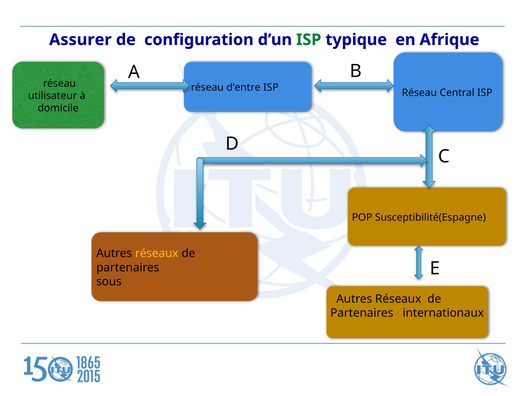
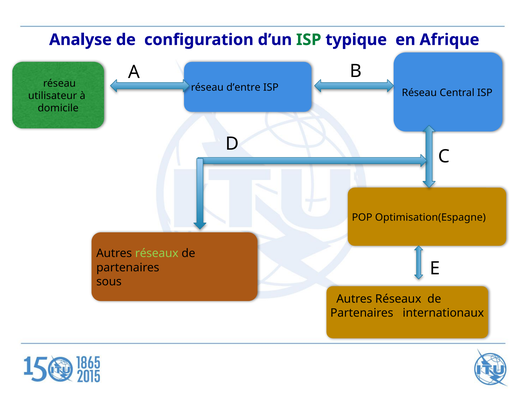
Assurer: Assurer -> Analyse
Susceptibilité(Espagne: Susceptibilité(Espagne -> Optimisation(Espagne
réseaux at (157, 254) colour: yellow -> light green
